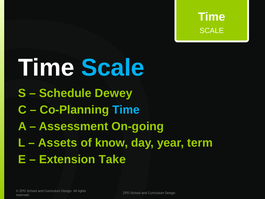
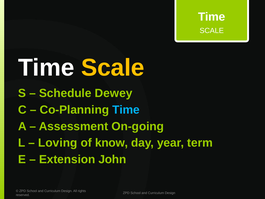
Scale at (113, 67) colour: light blue -> yellow
Assets: Assets -> Loving
Take: Take -> John
